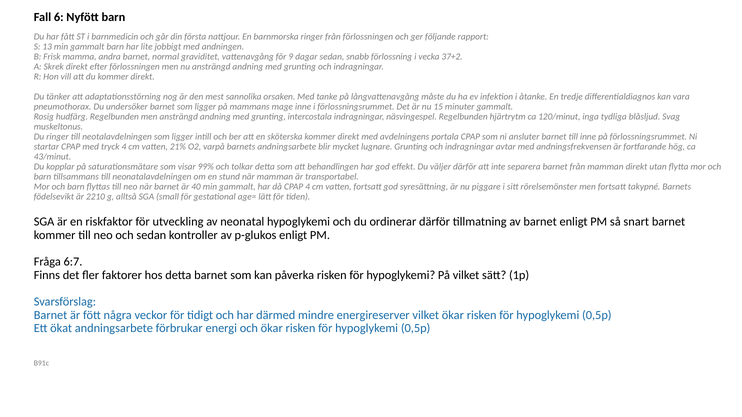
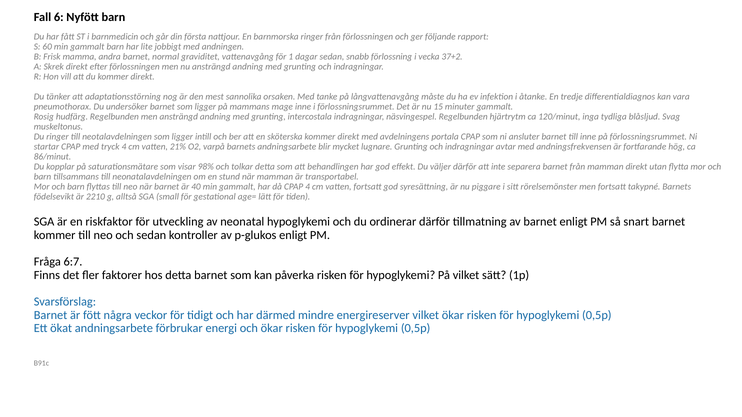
13: 13 -> 60
9: 9 -> 1
43/minut: 43/minut -> 86/minut
99%: 99% -> 98%
